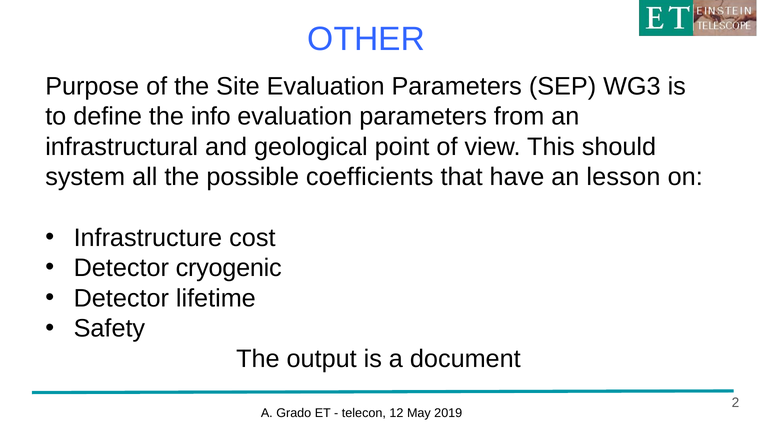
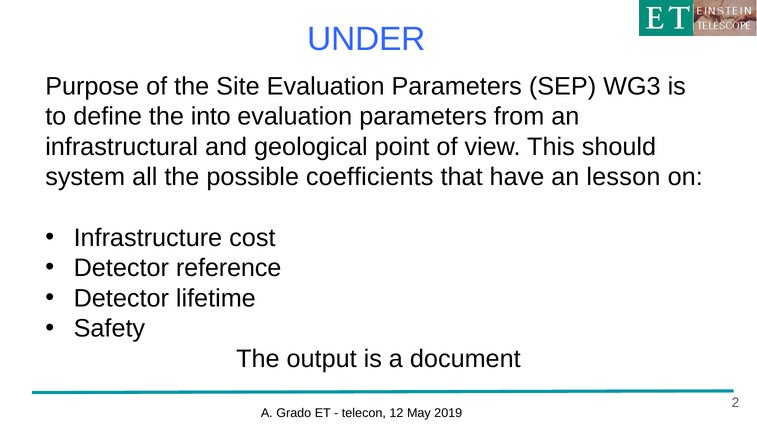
OTHER: OTHER -> UNDER
info: info -> into
cryogenic: cryogenic -> reference
